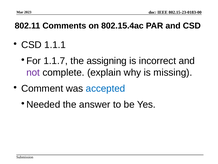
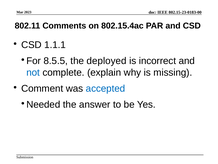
1.1.7: 1.1.7 -> 8.5.5
assigning: assigning -> deployed
not colour: purple -> blue
